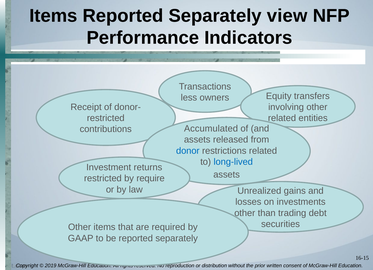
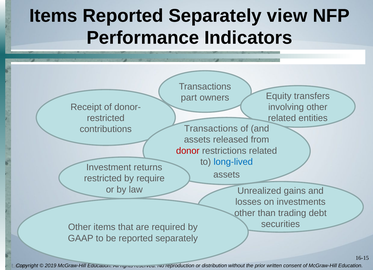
less: less -> part
Accumulated at (211, 128): Accumulated -> Transactions
donor colour: blue -> red
